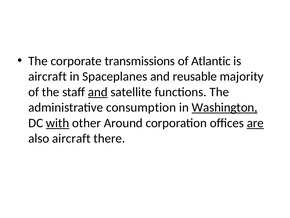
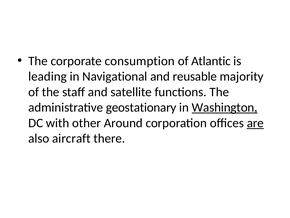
transmissions: transmissions -> consumption
aircraft at (47, 76): aircraft -> leading
Spaceplanes: Spaceplanes -> Navigational
and at (98, 92) underline: present -> none
consumption: consumption -> geostationary
with underline: present -> none
